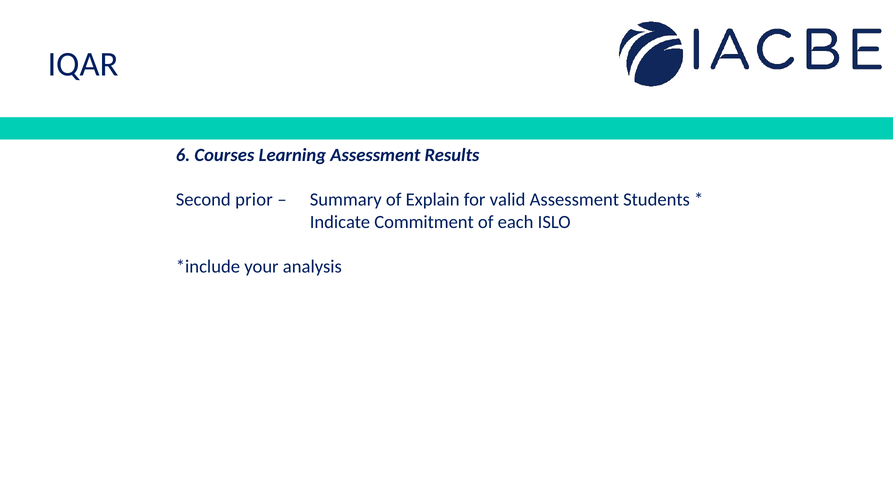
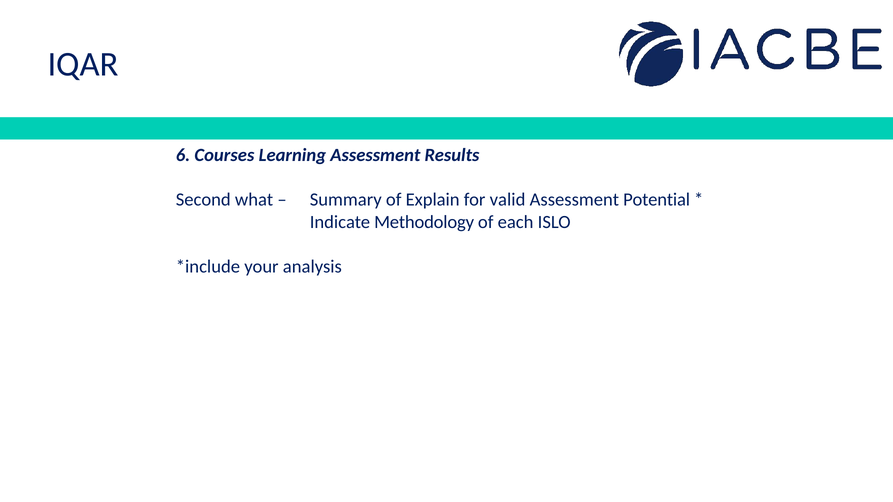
prior: prior -> what
Students: Students -> Potential
Commitment: Commitment -> Methodology
